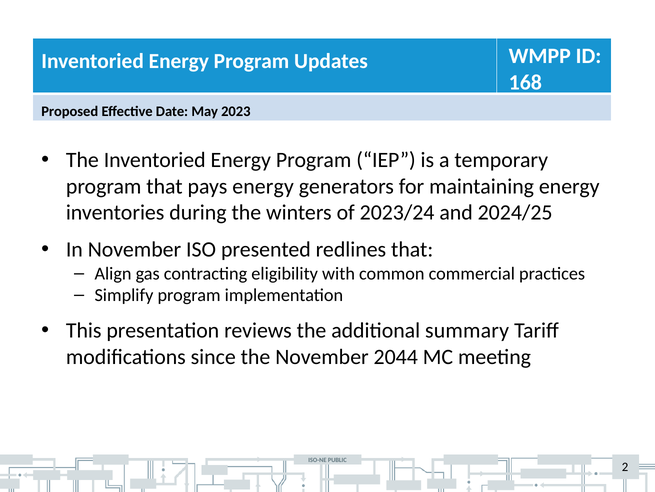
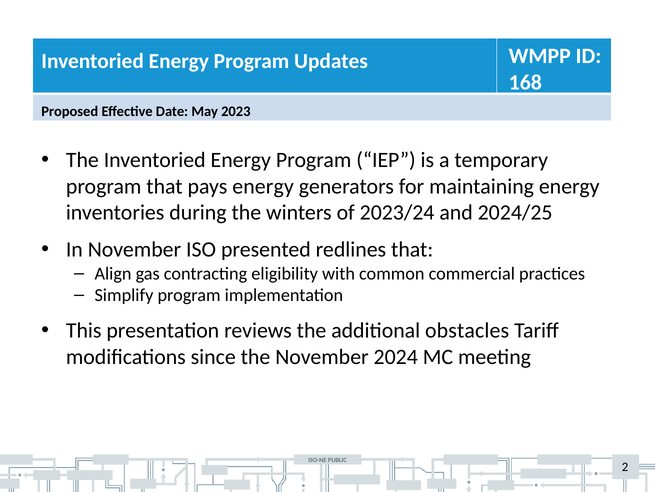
summary: summary -> obstacles
2044: 2044 -> 2024
